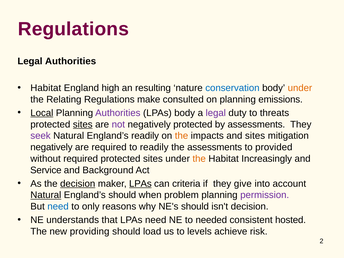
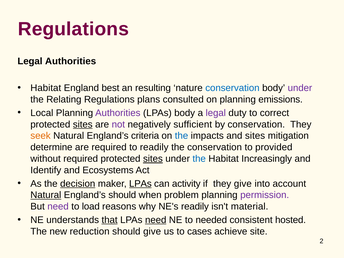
high: high -> best
under at (300, 88) colour: orange -> purple
make: make -> plans
Local underline: present -> none
threats: threats -> correct
negatively protected: protected -> sufficient
by assessments: assessments -> conservation
seek colour: purple -> orange
England’s readily: readily -> criteria
the at (181, 136) colour: orange -> blue
negatively at (51, 147): negatively -> determine
the assessments: assessments -> conservation
sites at (153, 159) underline: none -> present
the at (199, 159) colour: orange -> blue
Service: Service -> Identify
Background: Background -> Ecosystems
criteria: criteria -> activity
need at (58, 207) colour: blue -> purple
only: only -> load
NE's should: should -> readily
isn't decision: decision -> material
that underline: none -> present
need at (156, 220) underline: none -> present
providing: providing -> reduction
should load: load -> give
levels: levels -> cases
risk: risk -> site
